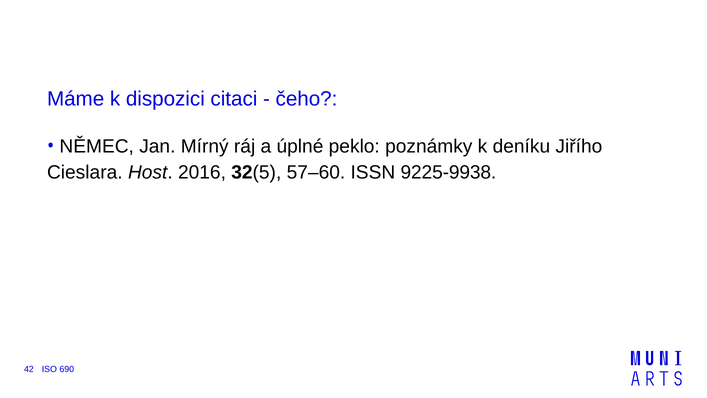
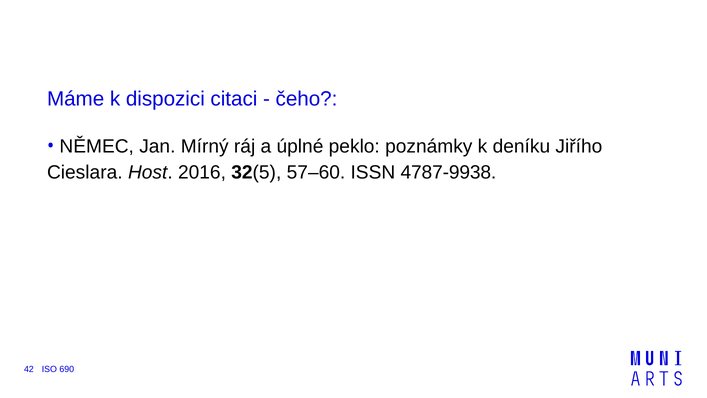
9225-9938: 9225-9938 -> 4787-9938
